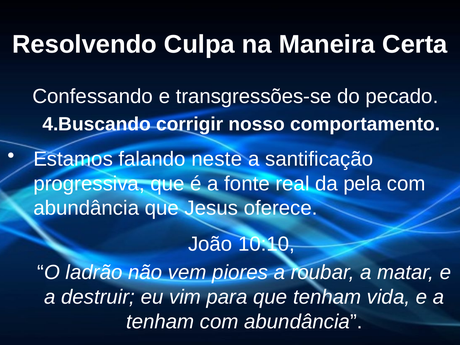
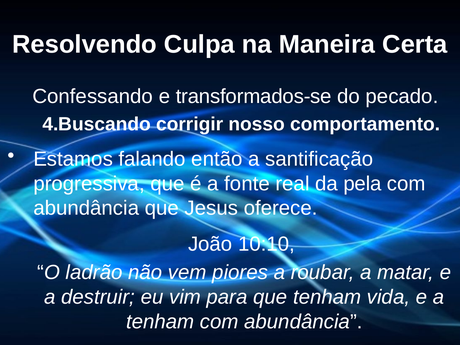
transgressões-se: transgressões-se -> transformados-se
neste: neste -> então
